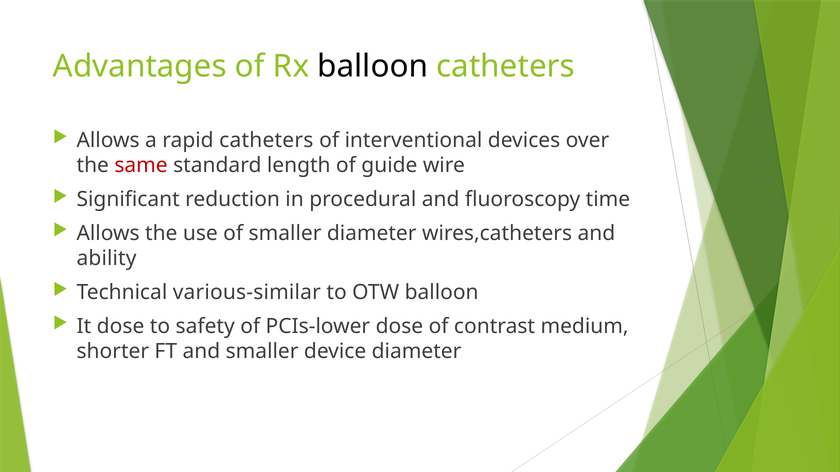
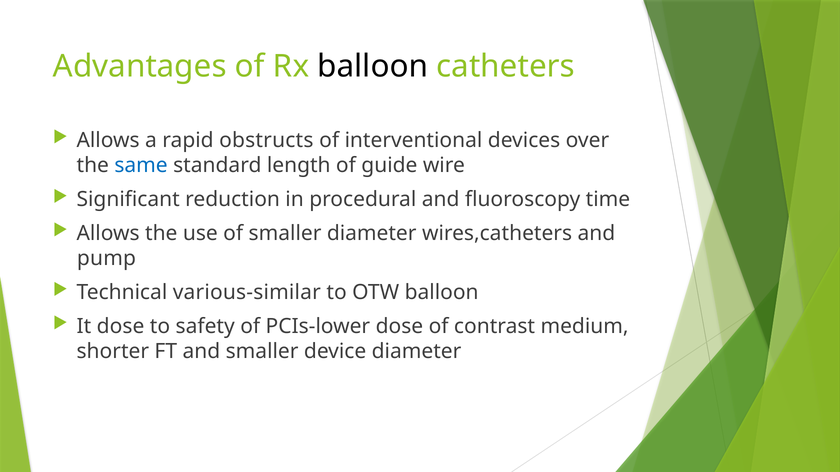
rapid catheters: catheters -> obstructs
same colour: red -> blue
ability: ability -> pump
